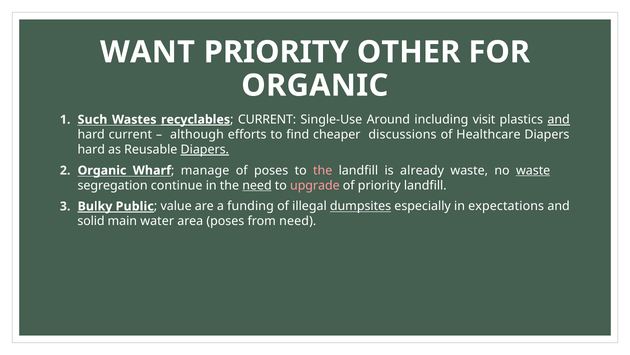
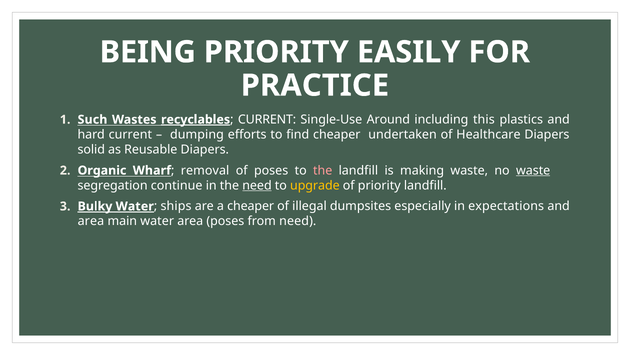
WANT: WANT -> BEING
OTHER: OTHER -> EASILY
ORGANIC at (315, 85): ORGANIC -> PRACTICE
visit: visit -> this
and at (559, 119) underline: present -> none
although: although -> dumping
discussions: discussions -> undertaken
hard at (91, 149): hard -> solid
Diapers at (205, 149) underline: present -> none
manage: manage -> removal
already: already -> making
upgrade colour: pink -> yellow
Bulky Public: Public -> Water
value: value -> ships
a funding: funding -> cheaper
dumpsites underline: present -> none
solid at (91, 221): solid -> area
